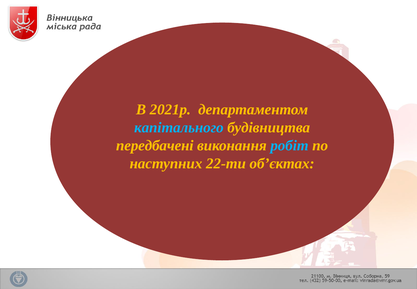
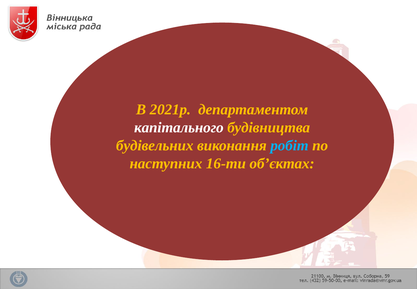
капітального colour: light blue -> white
передбачені: передбачені -> будівельних
22-ти: 22-ти -> 16-ти
